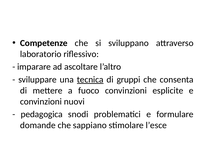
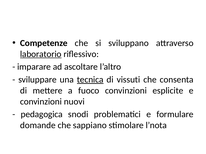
laboratorio underline: none -> present
gruppi: gruppi -> vissuti
l’esce: l’esce -> l’nota
